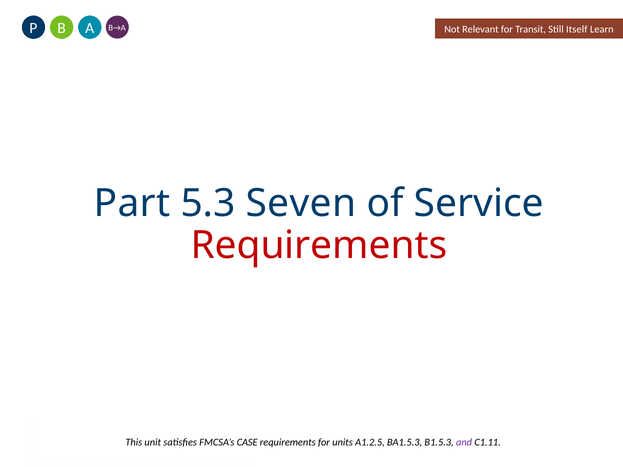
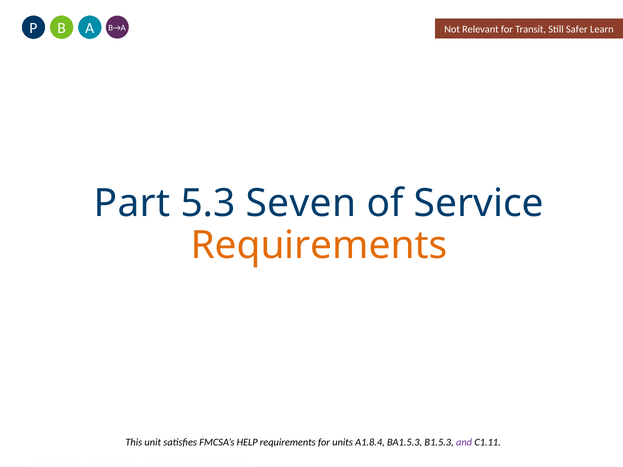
Itself: Itself -> Safer
Requirements at (319, 246) colour: red -> orange
CASE: CASE -> HELP
A1.2.5: A1.2.5 -> A1.8.4
